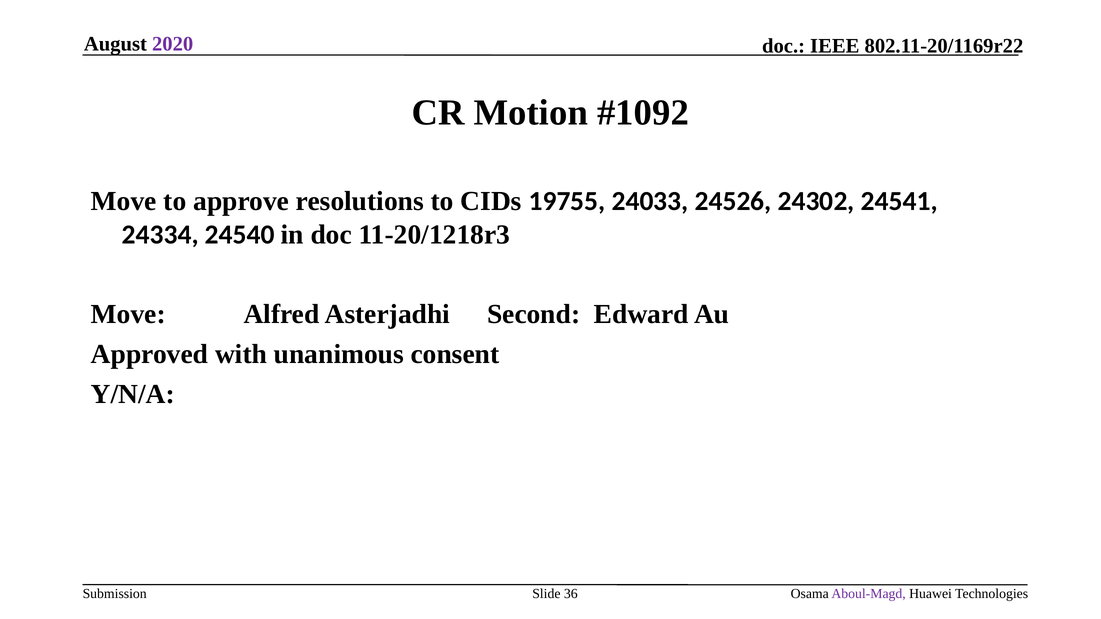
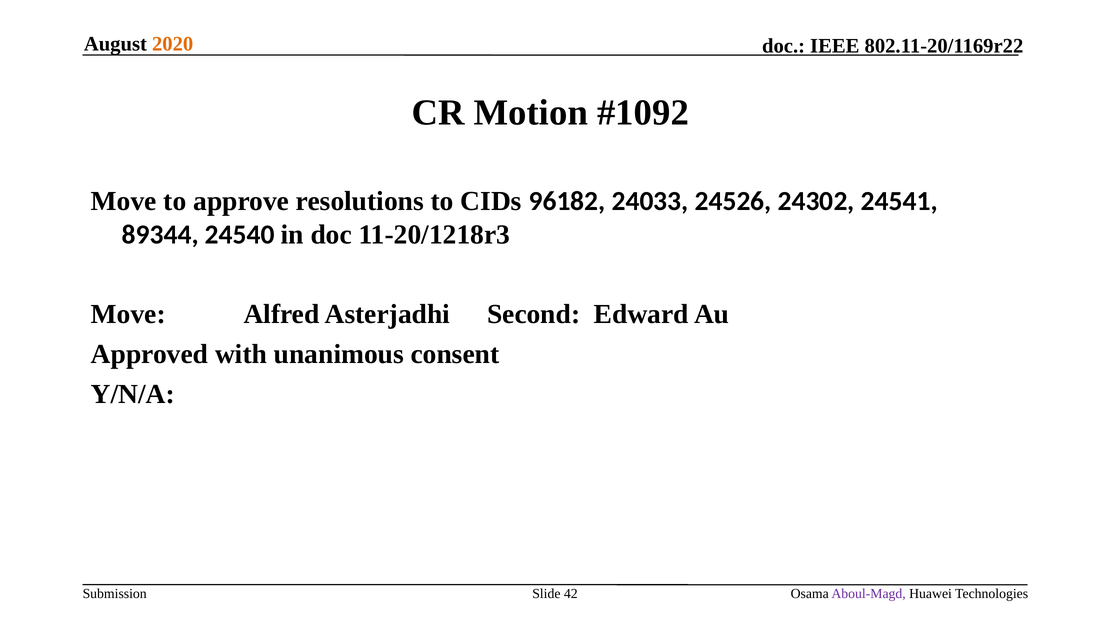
2020 colour: purple -> orange
19755: 19755 -> 96182
24334: 24334 -> 89344
36: 36 -> 42
